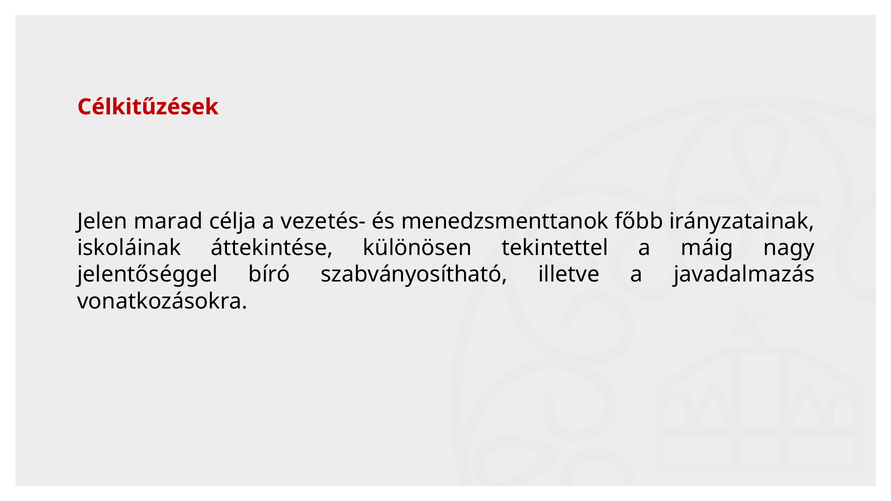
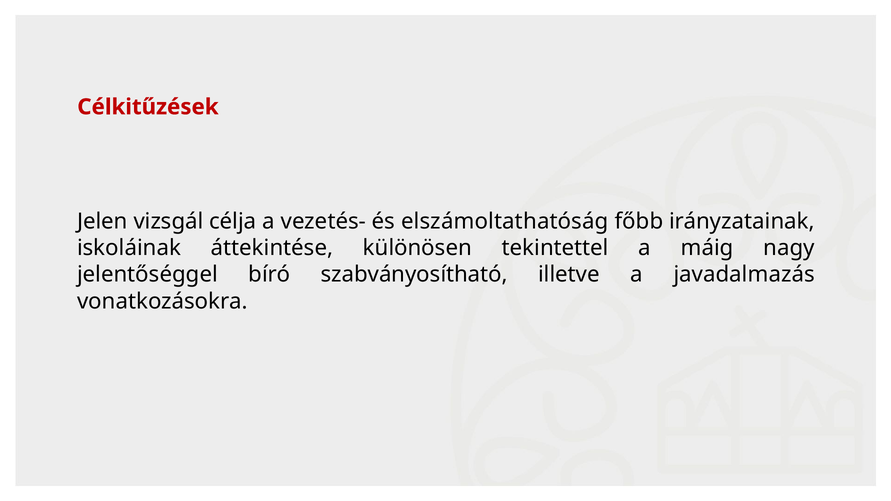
marad: marad -> vizsgál
menedzsmenttanok: menedzsmenttanok -> elszámoltathatóság
